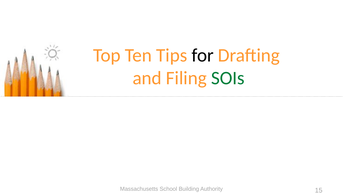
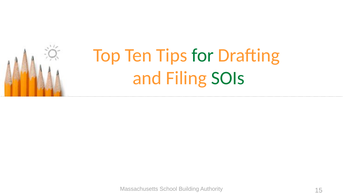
for colour: black -> green
